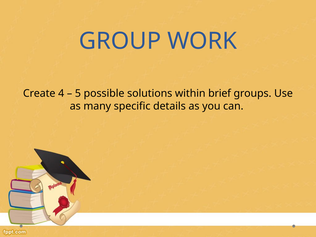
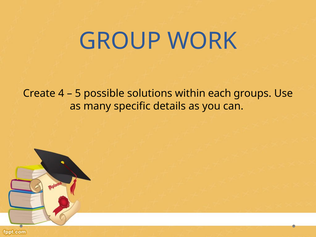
brief: brief -> each
